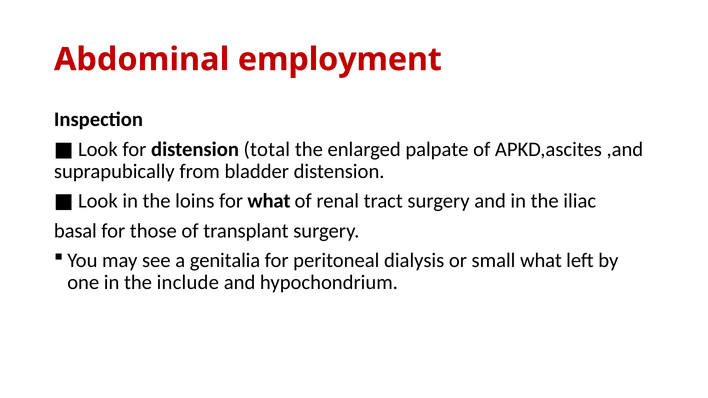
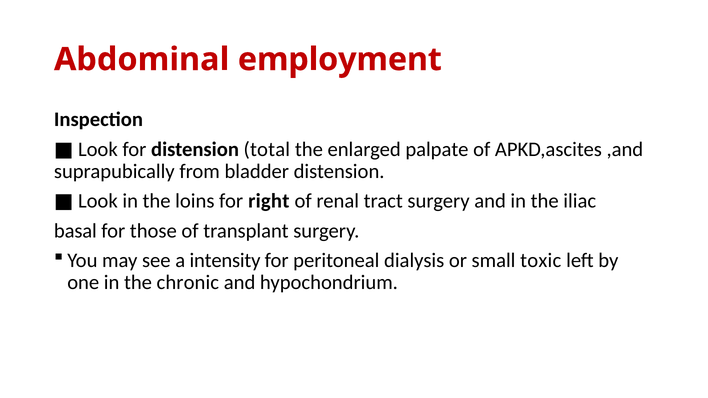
for what: what -> right
genitalia: genitalia -> intensity
small what: what -> toxic
include: include -> chronic
